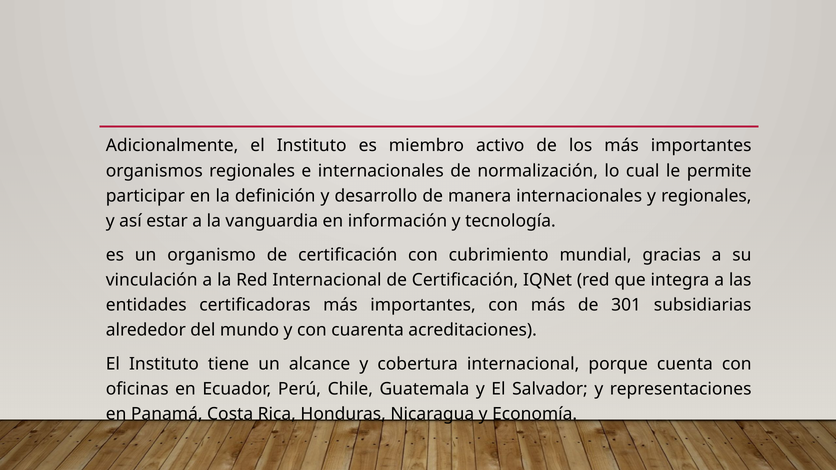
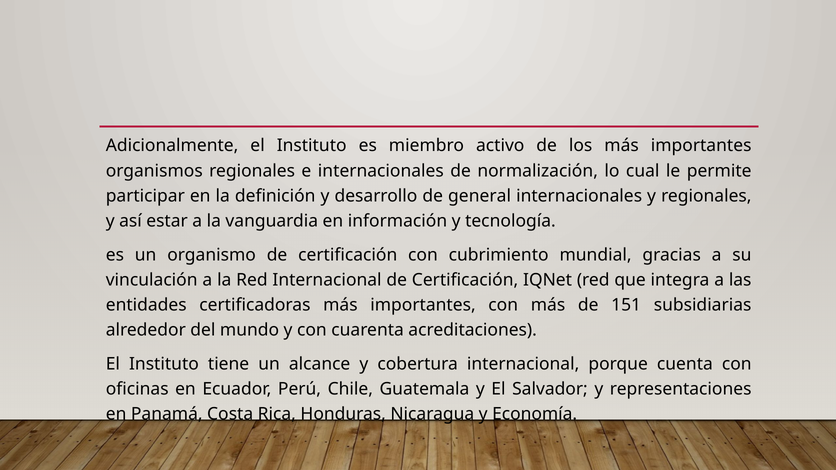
manera: manera -> general
301: 301 -> 151
